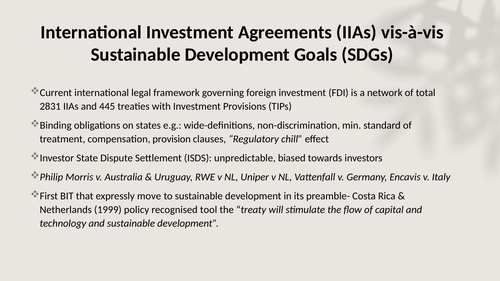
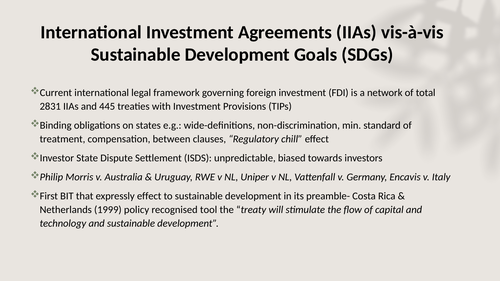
provision: provision -> between
expressly move: move -> effect
